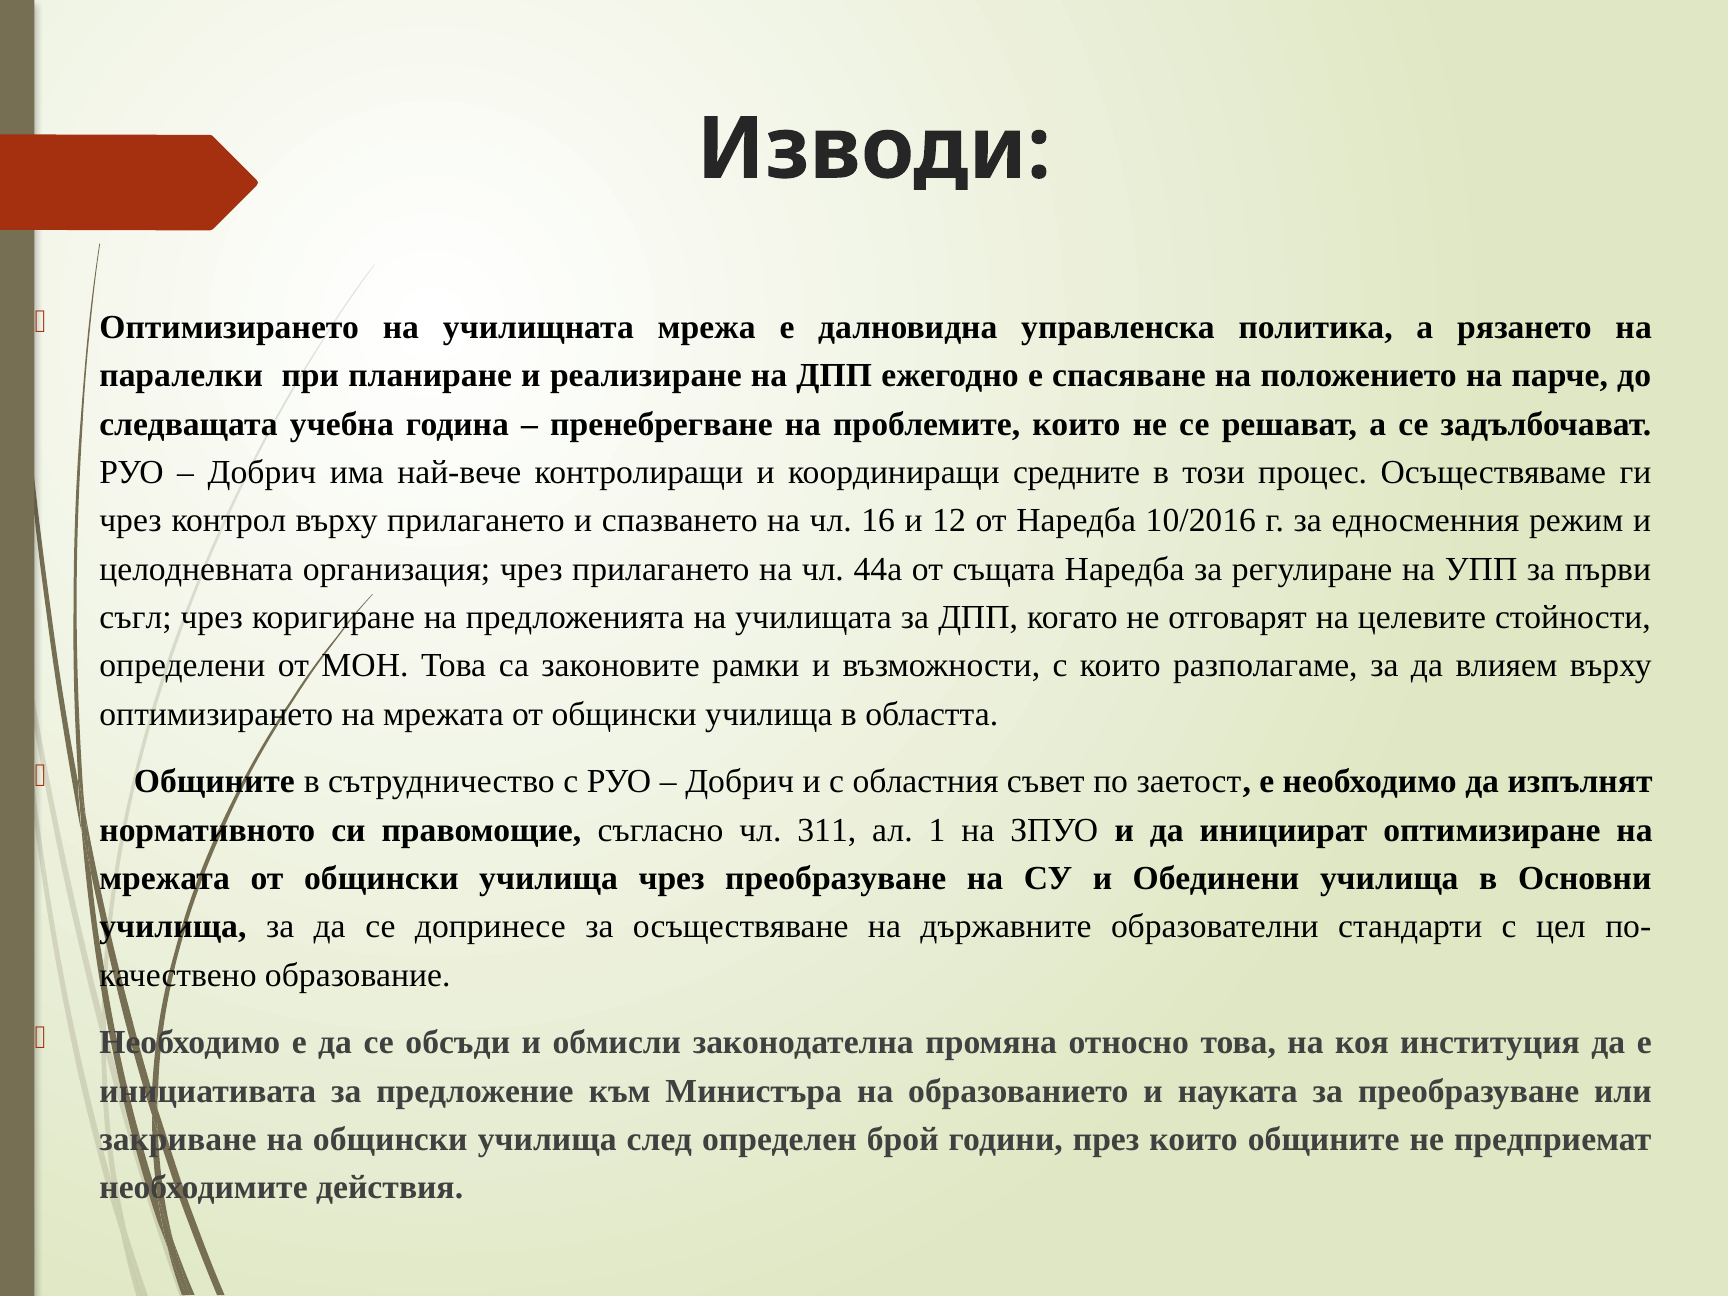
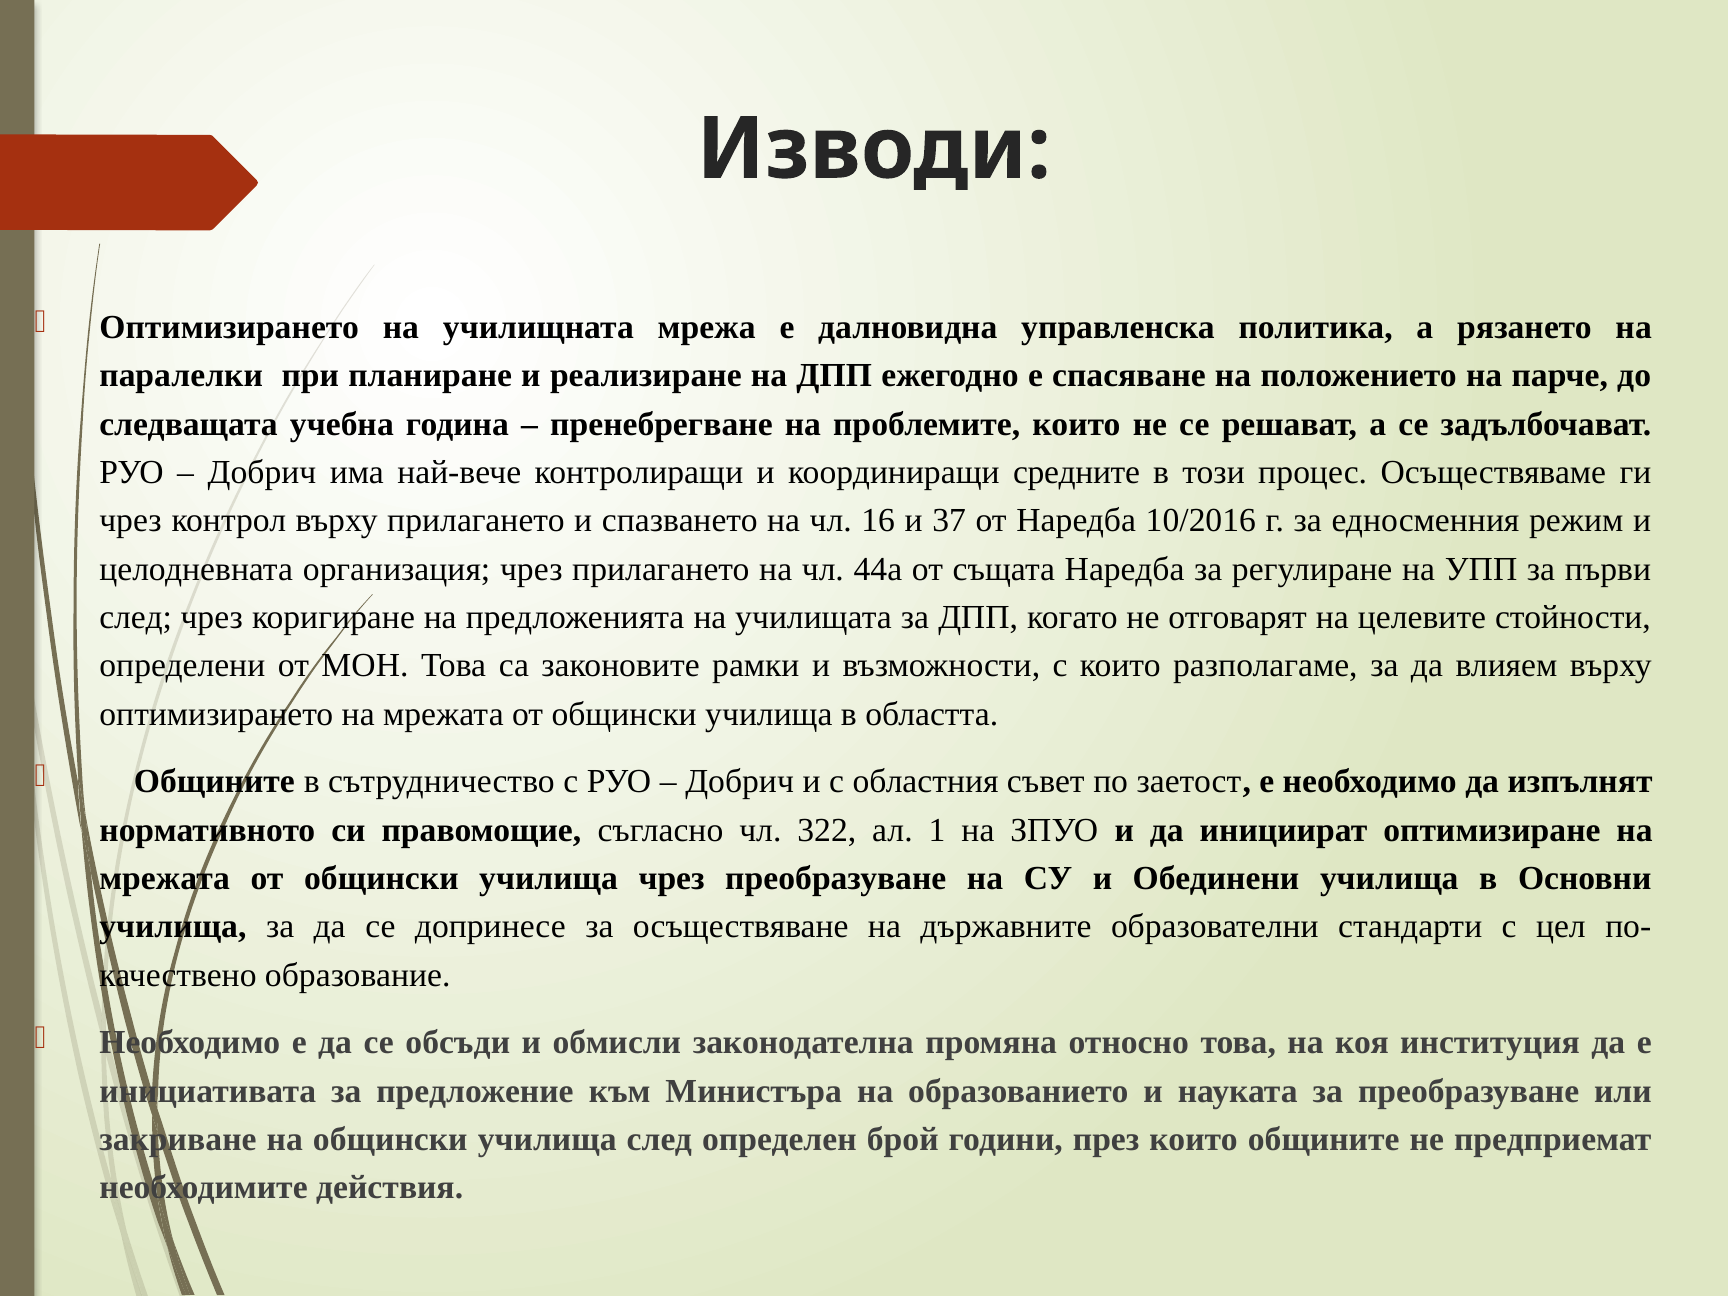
12: 12 -> 37
съгл at (136, 617): съгл -> след
311: 311 -> 322
